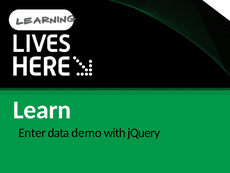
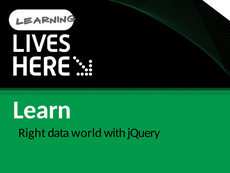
Enter: Enter -> Right
demo: demo -> world
